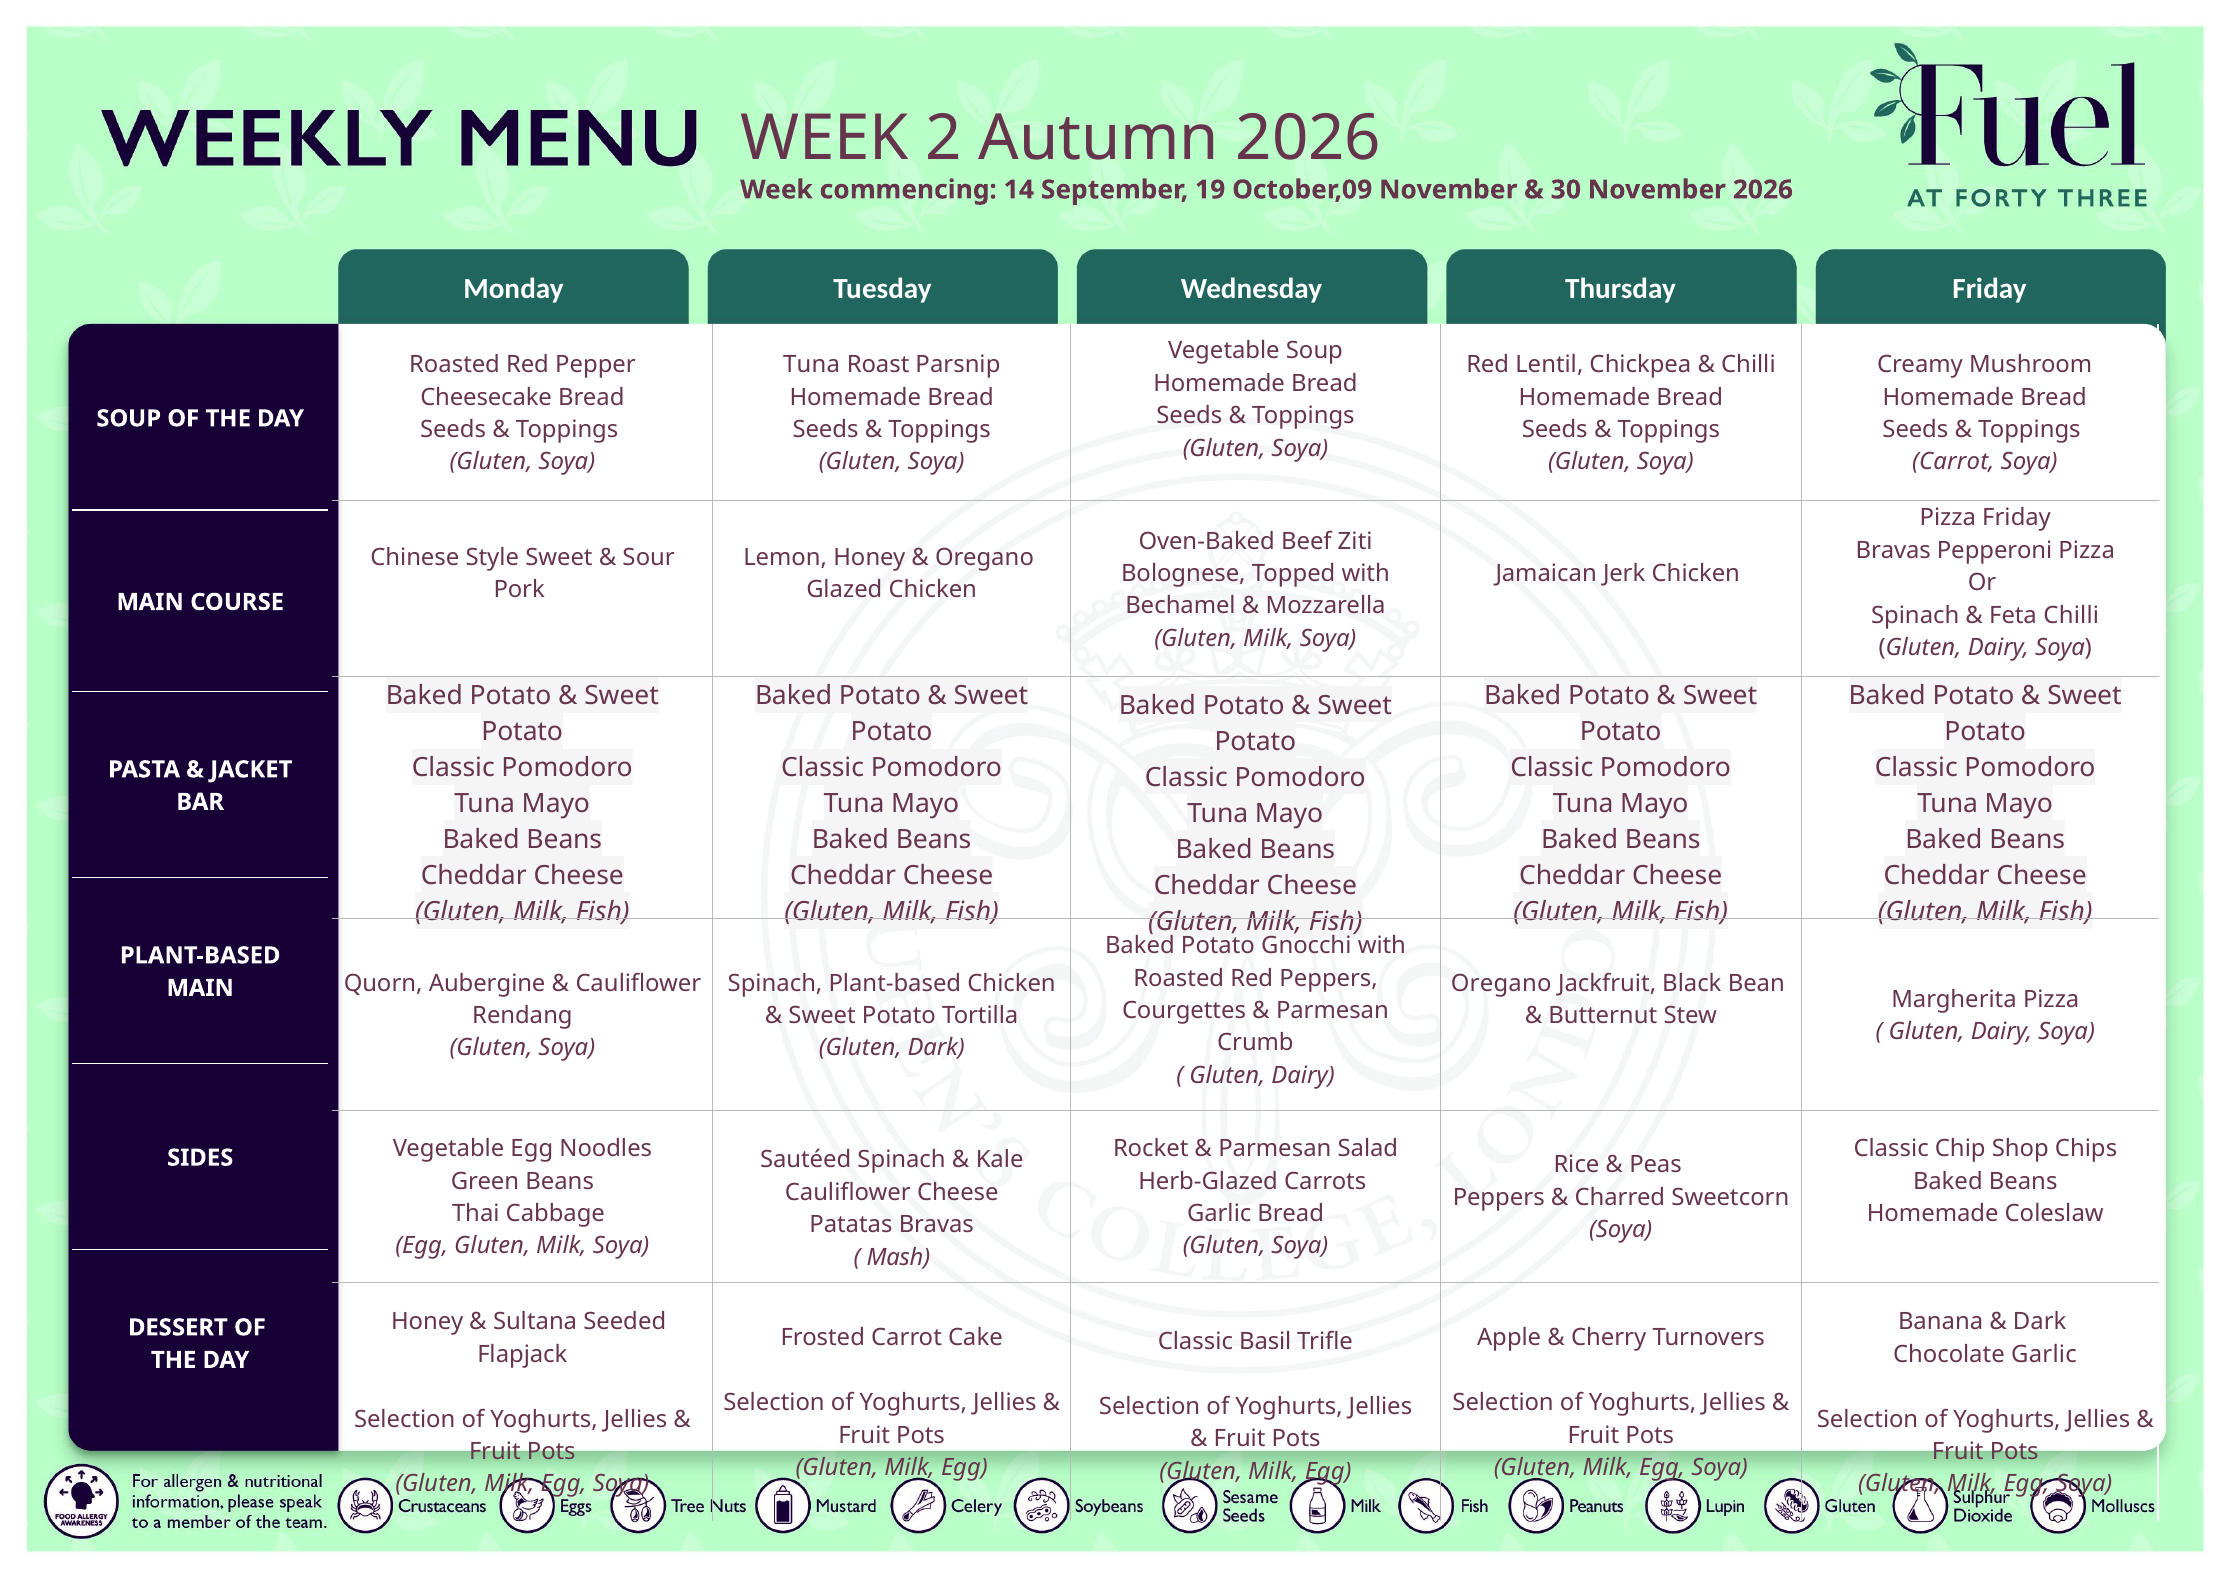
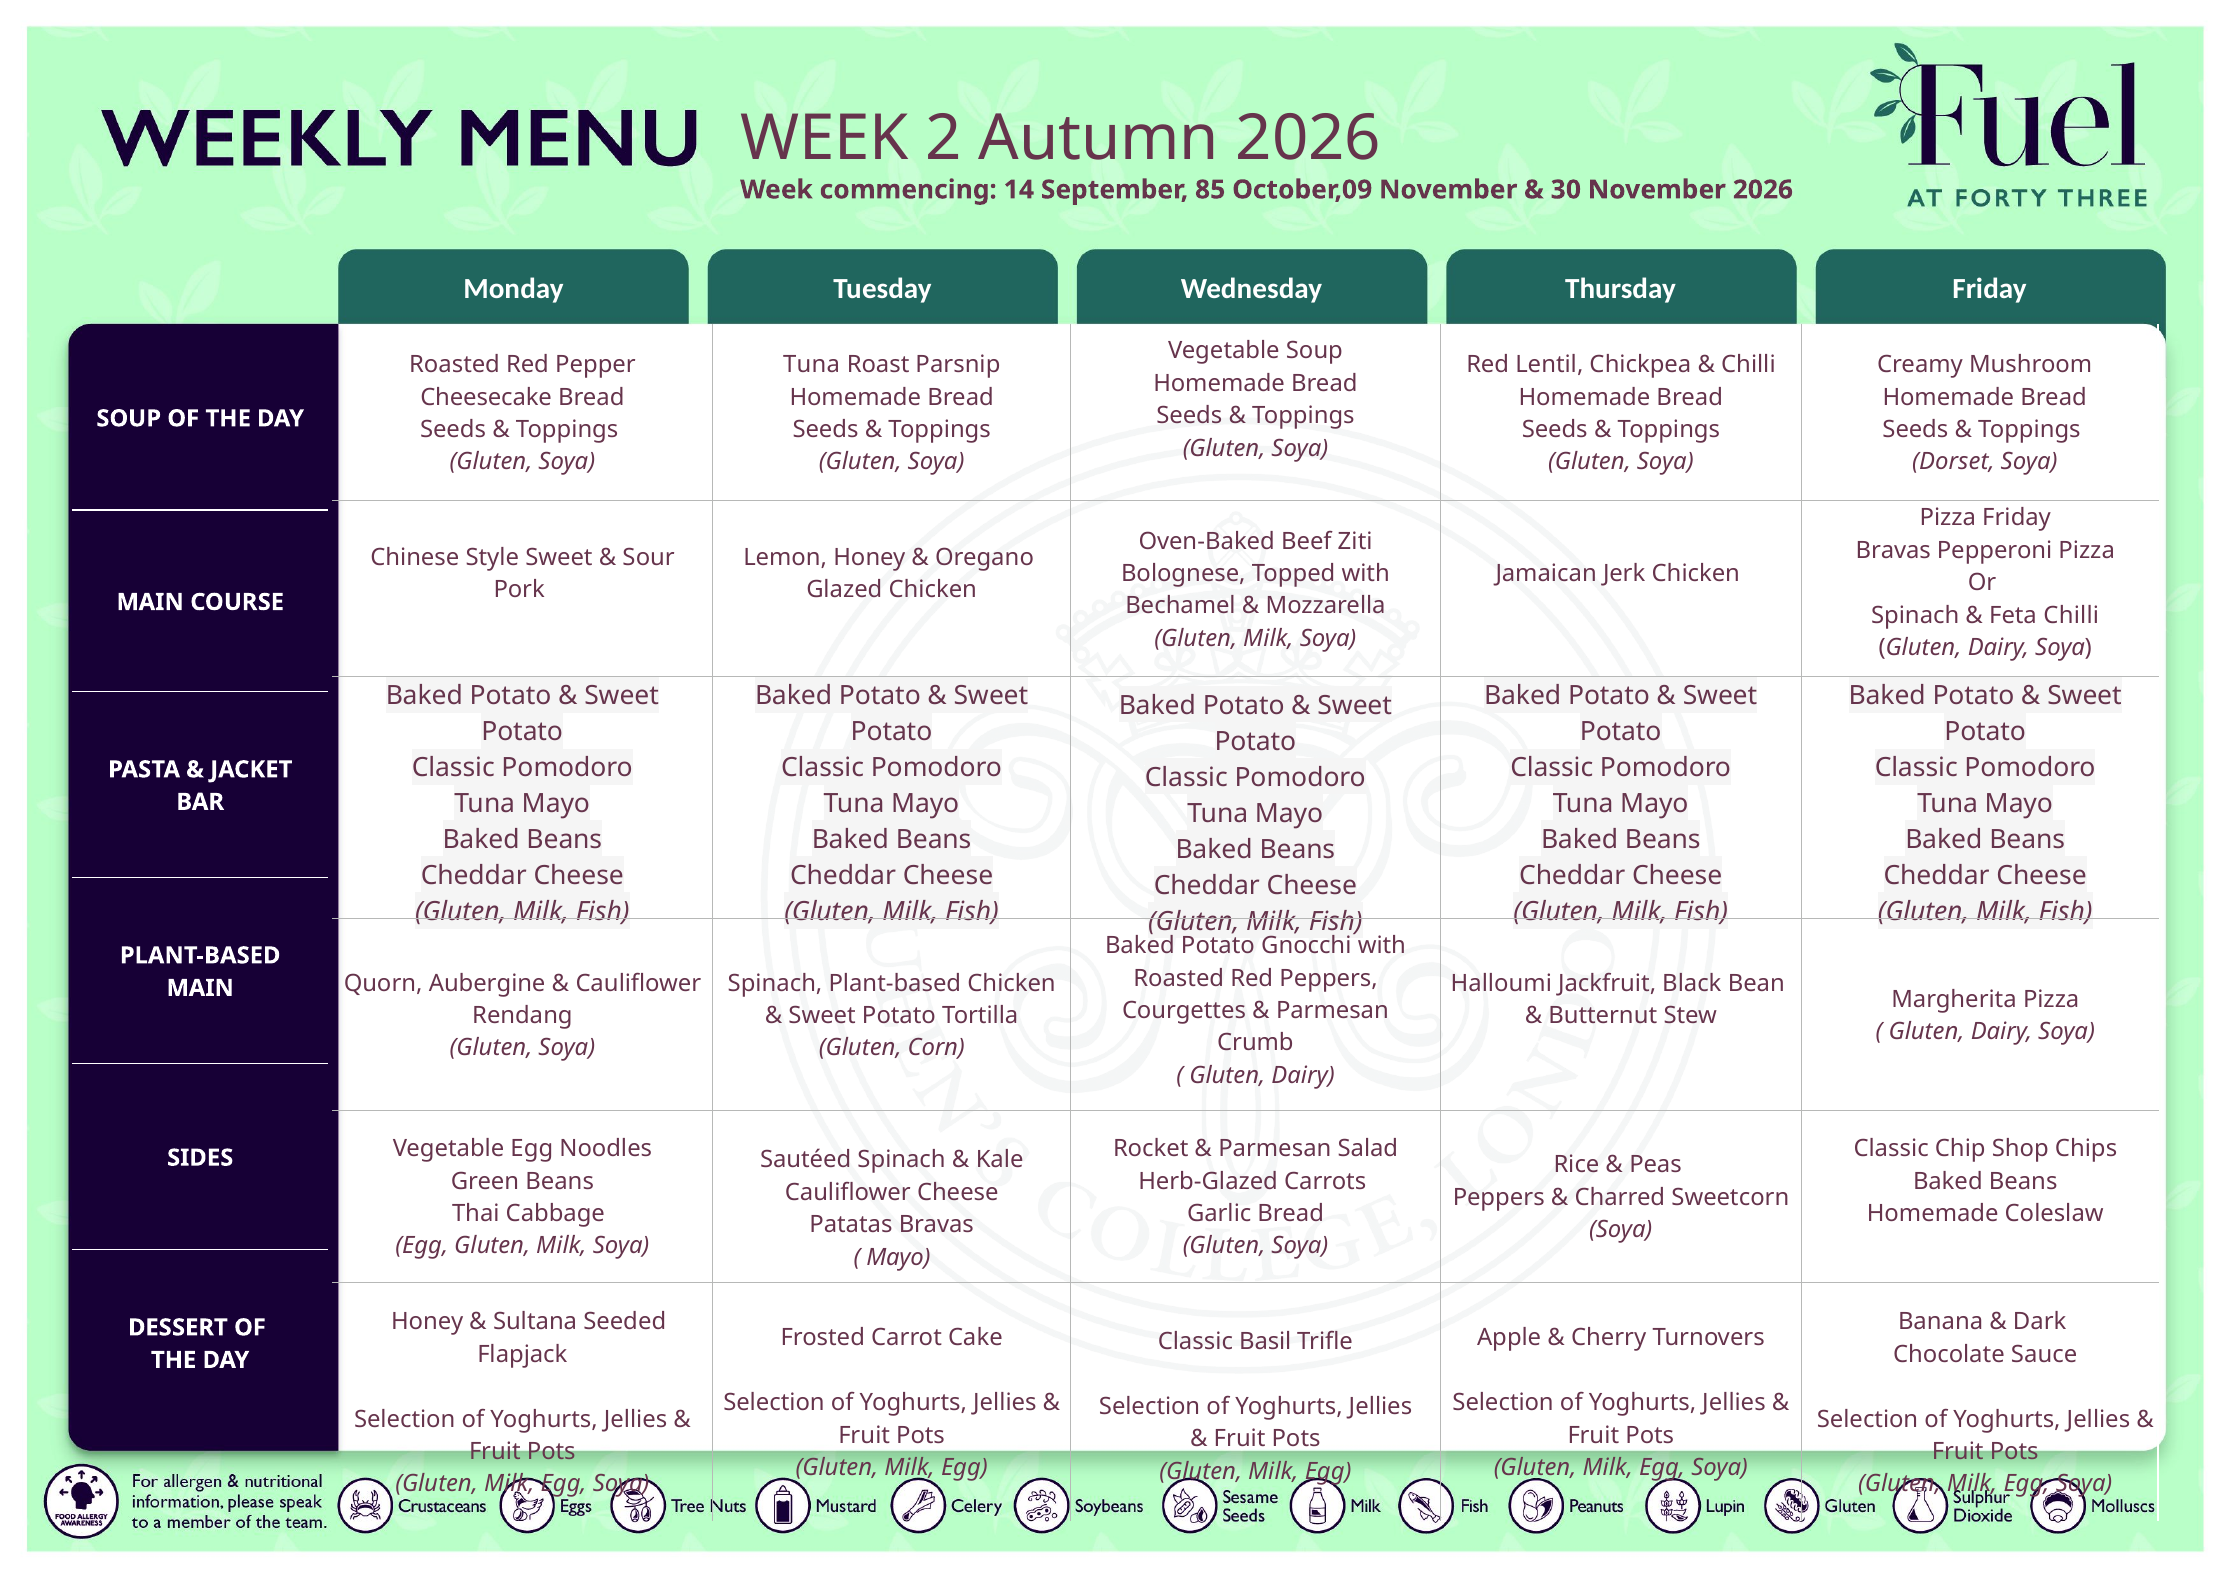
19: 19 -> 85
Carrot at (1953, 462): Carrot -> Dorset
Oregano at (1501, 983): Oregano -> Halloumi
Gluten Dark: Dark -> Corn
Mash at (898, 1257): Mash -> Mayo
Chocolate Garlic: Garlic -> Sauce
